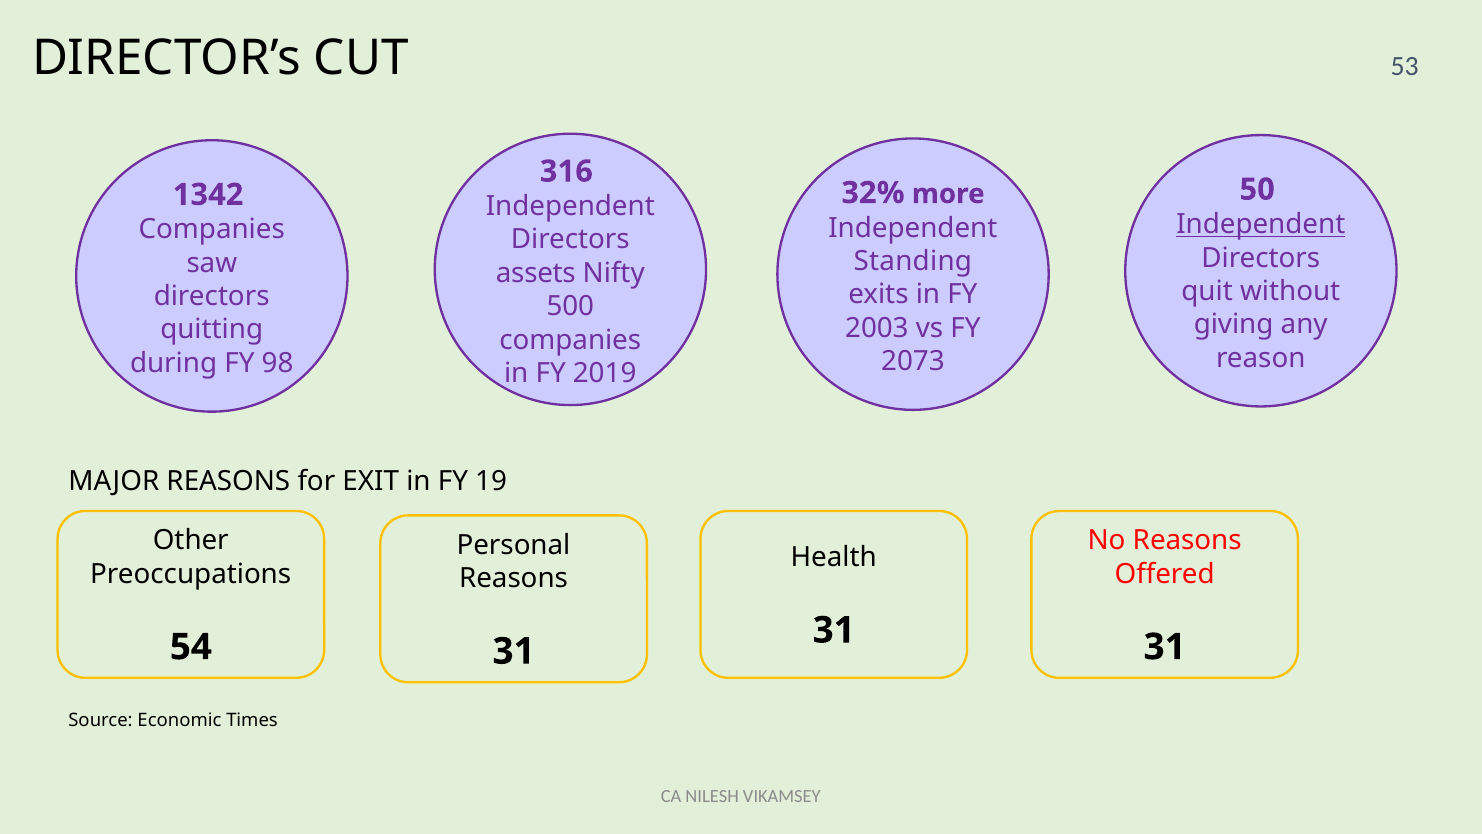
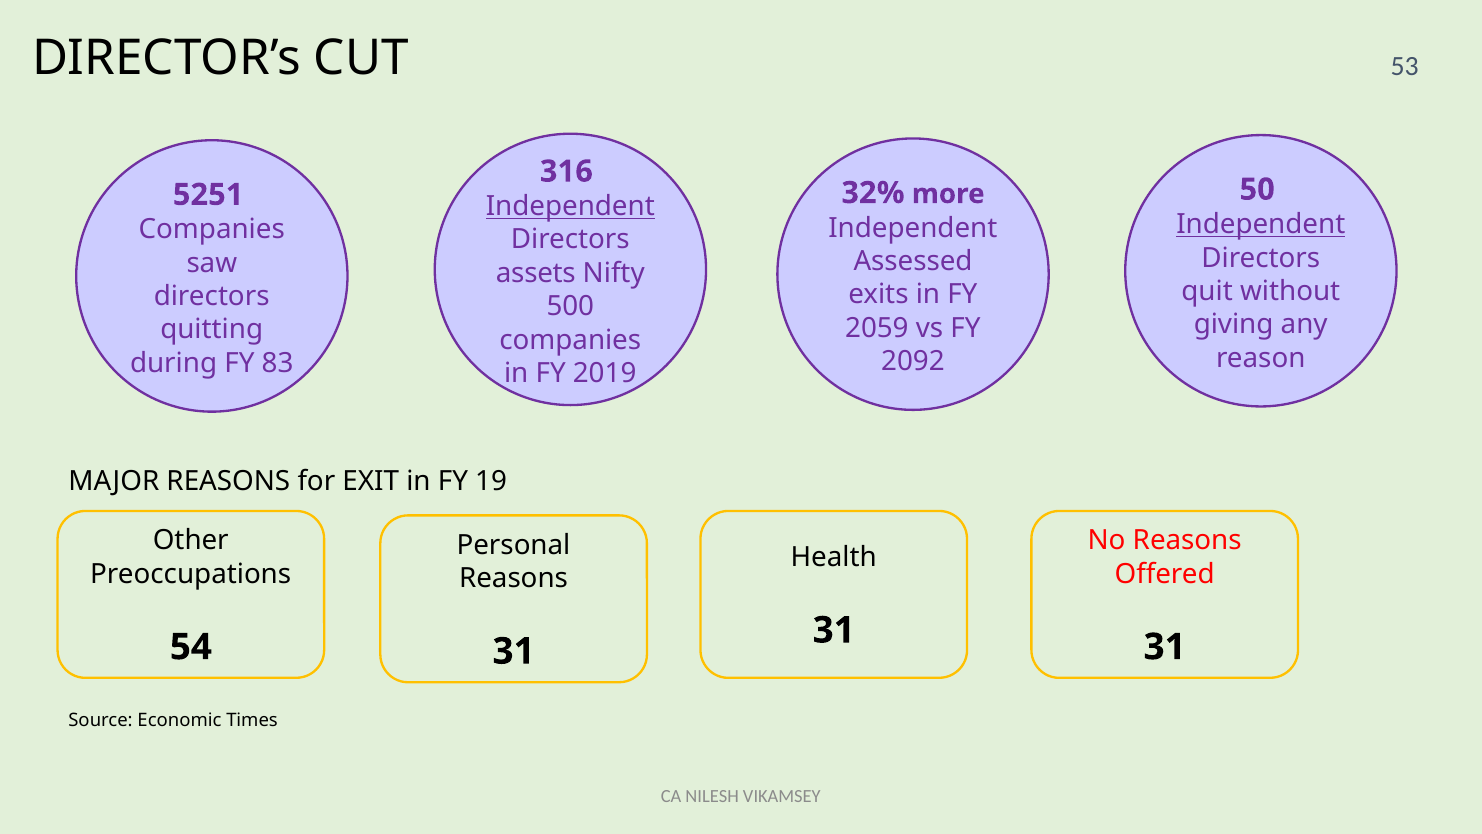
1342: 1342 -> 5251
Independent at (570, 206) underline: none -> present
Standing: Standing -> Assessed
2003: 2003 -> 2059
2073: 2073 -> 2092
98: 98 -> 83
